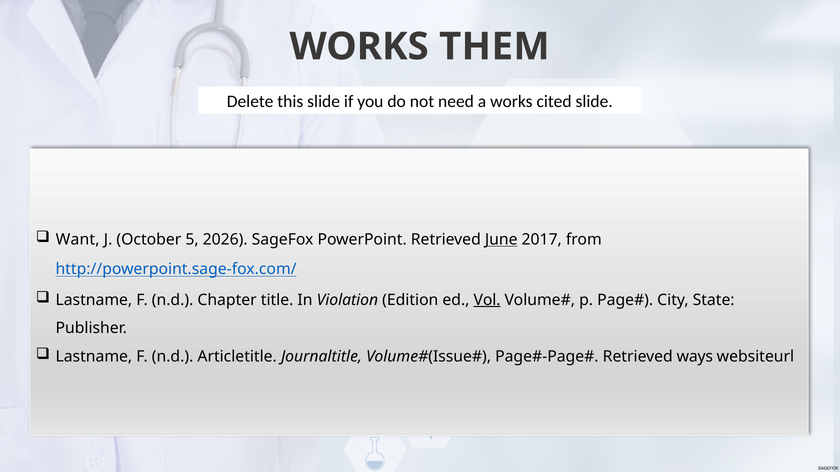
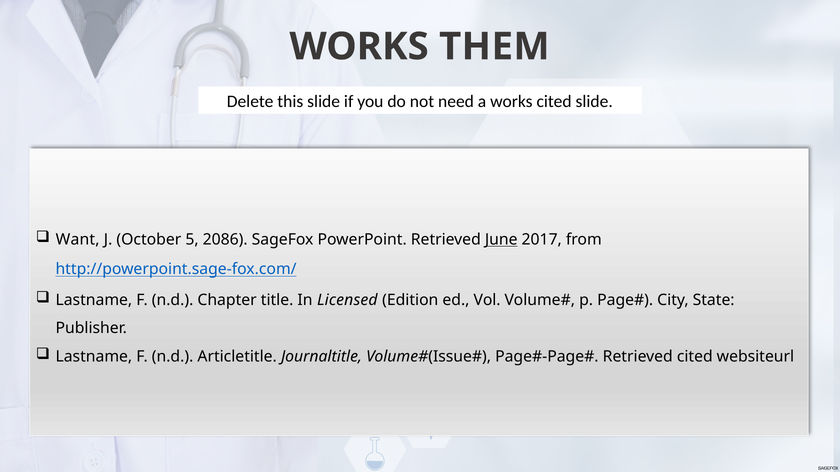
2026: 2026 -> 2086
Violation: Violation -> Licensed
Vol underline: present -> none
Retrieved ways: ways -> cited
